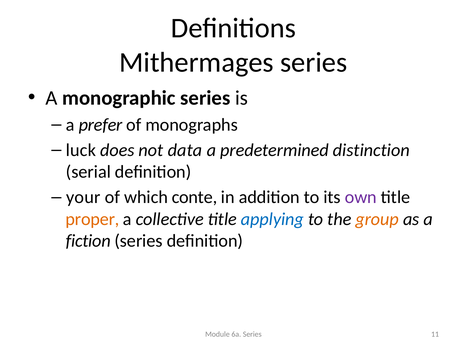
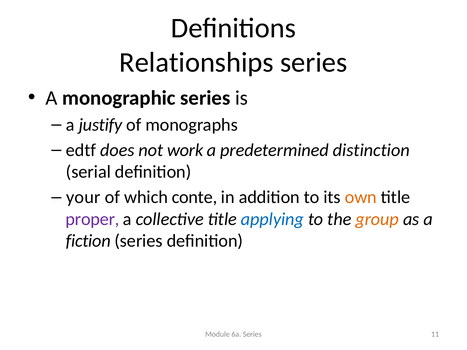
Mithermages: Mithermages -> Relationships
prefer: prefer -> justify
luck: luck -> edtf
data: data -> work
own colour: purple -> orange
proper colour: orange -> purple
